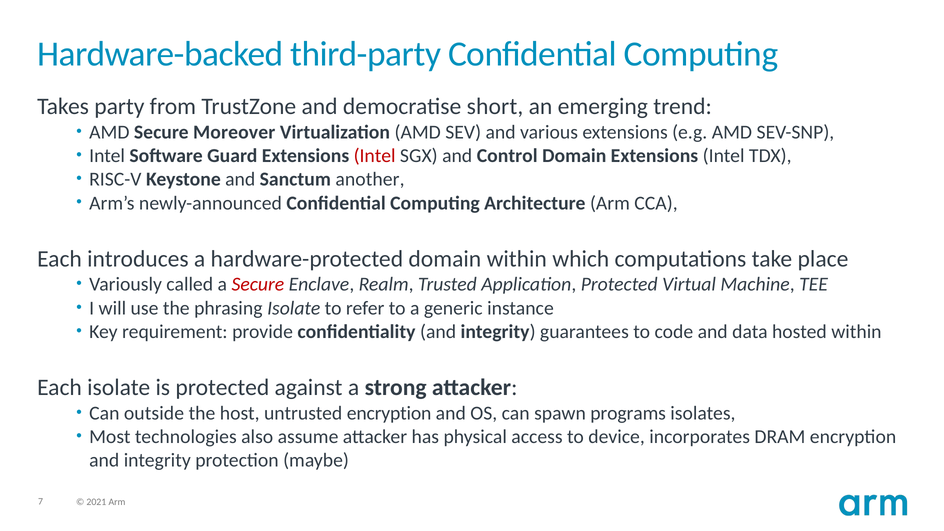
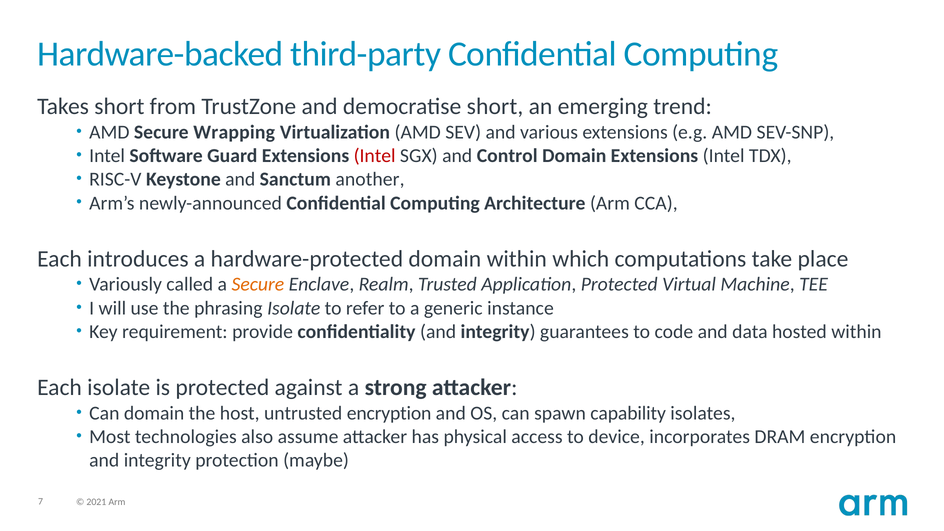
Takes party: party -> short
Moreover: Moreover -> Wrapping
Secure at (258, 284) colour: red -> orange
Can outside: outside -> domain
programs: programs -> capability
